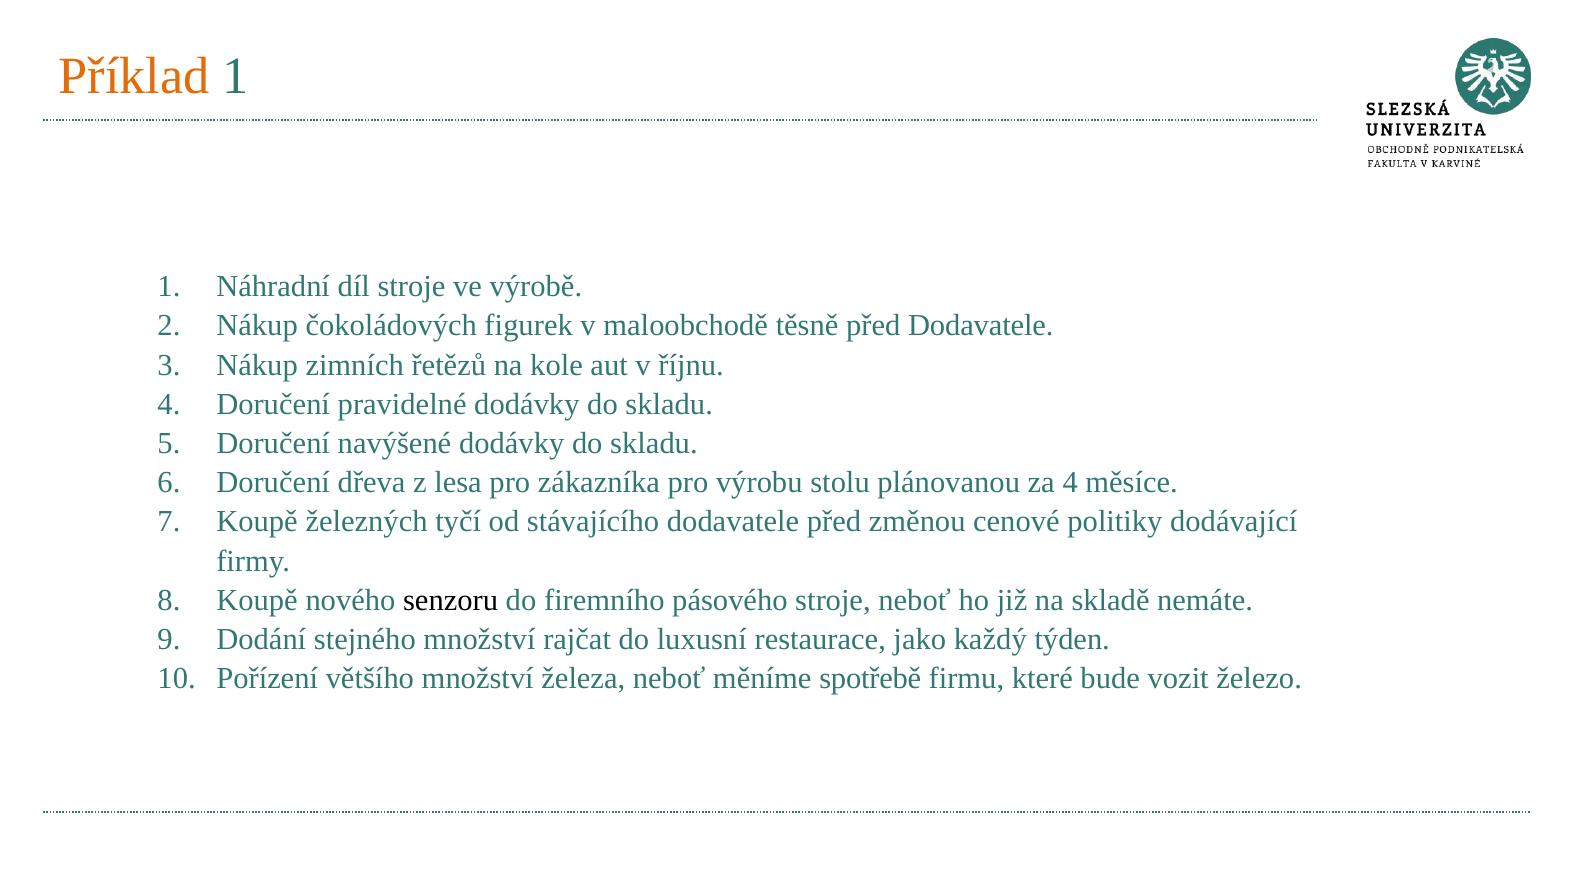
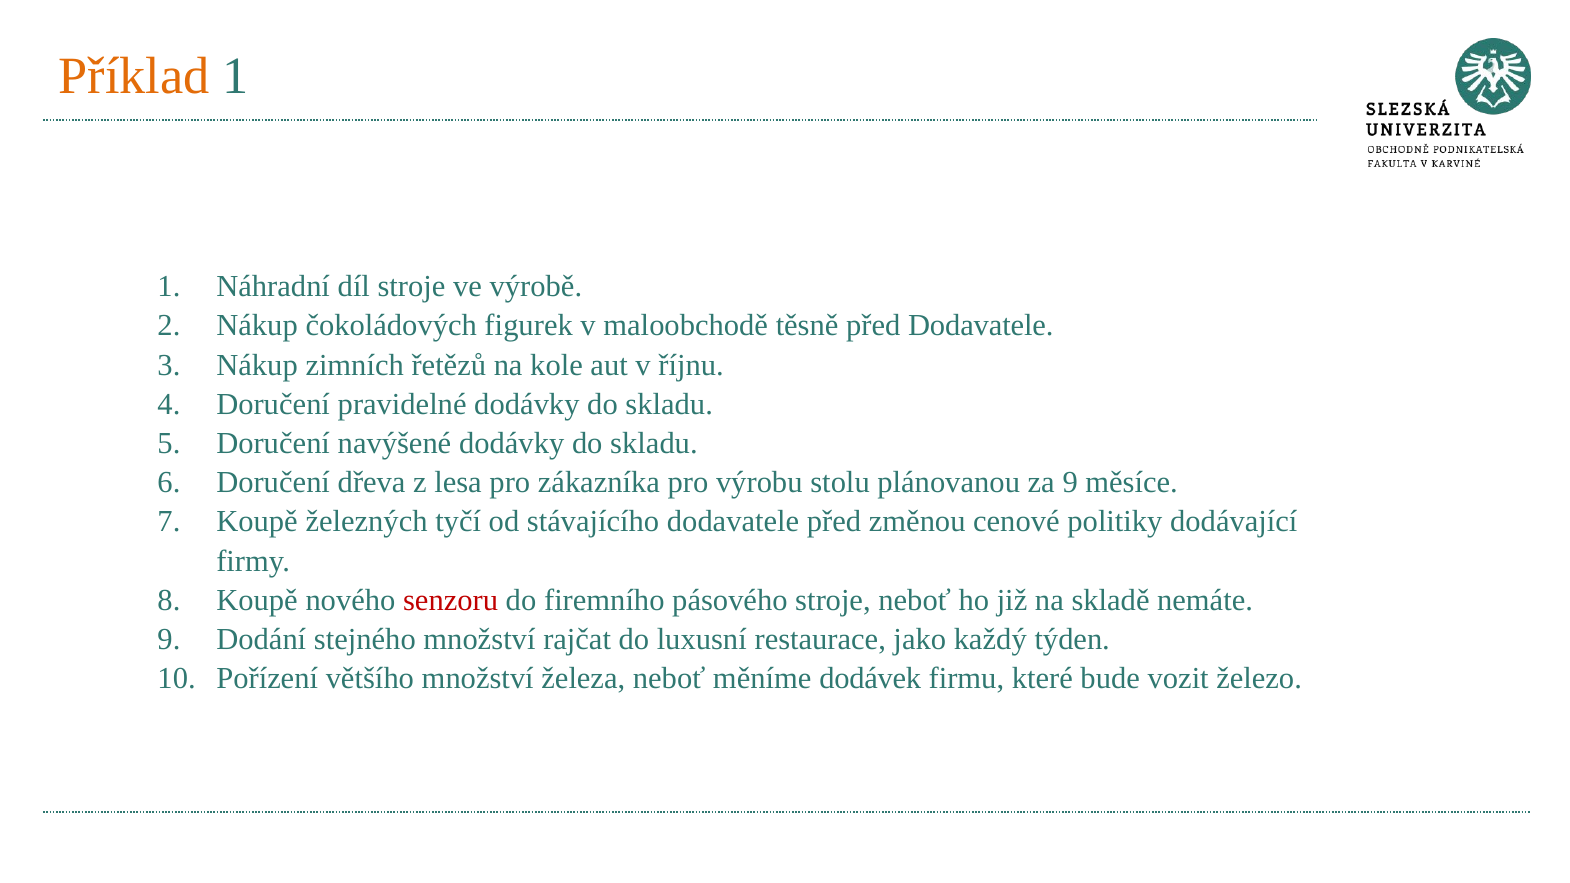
za 4: 4 -> 9
senzoru colour: black -> red
spotřebě: spotřebě -> dodávek
